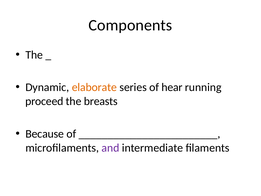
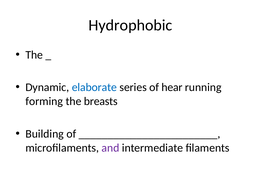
Components: Components -> Hydrophobic
elaborate colour: orange -> blue
proceed: proceed -> forming
Because: Because -> Building
